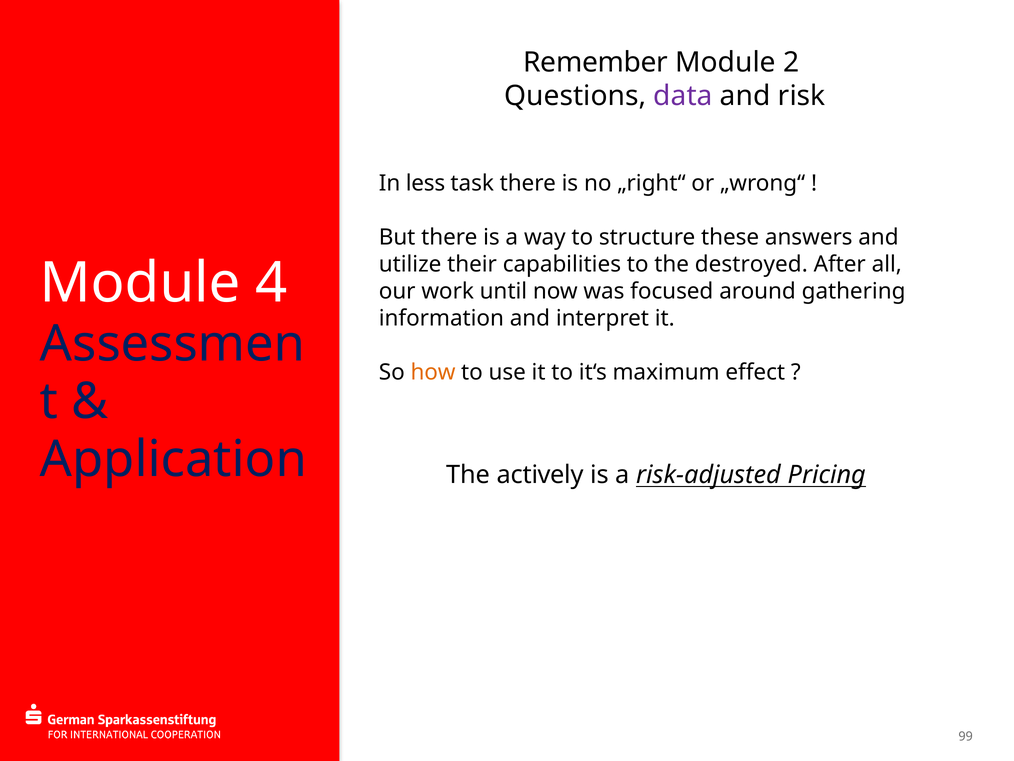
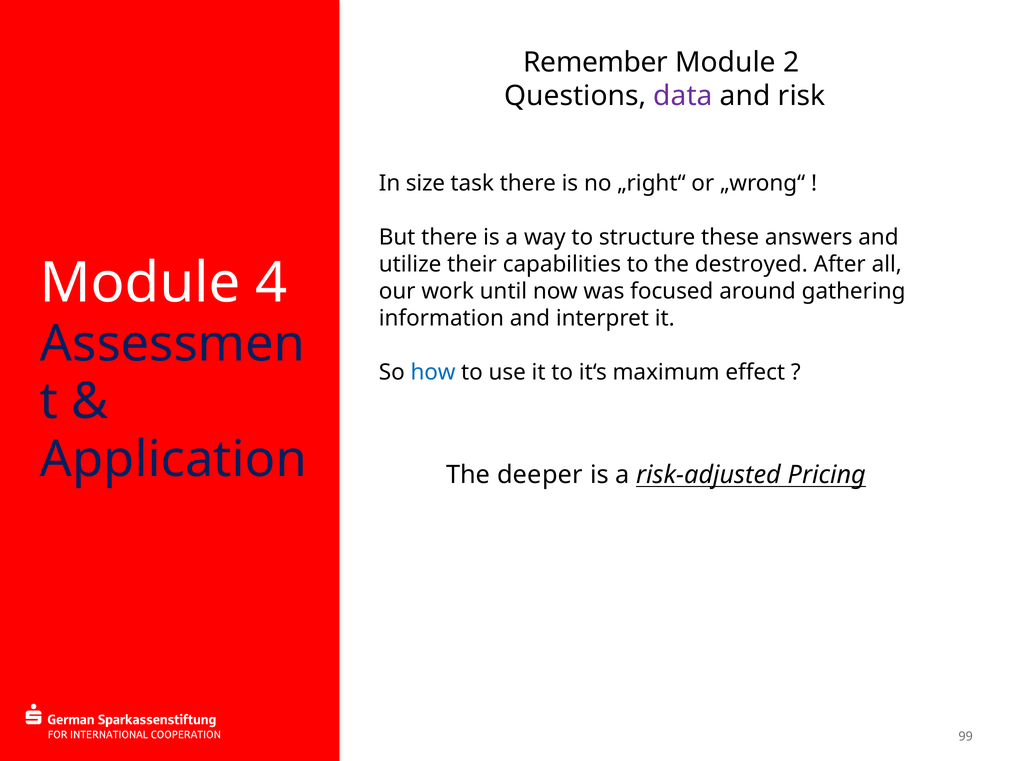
less: less -> size
how colour: orange -> blue
actively: actively -> deeper
